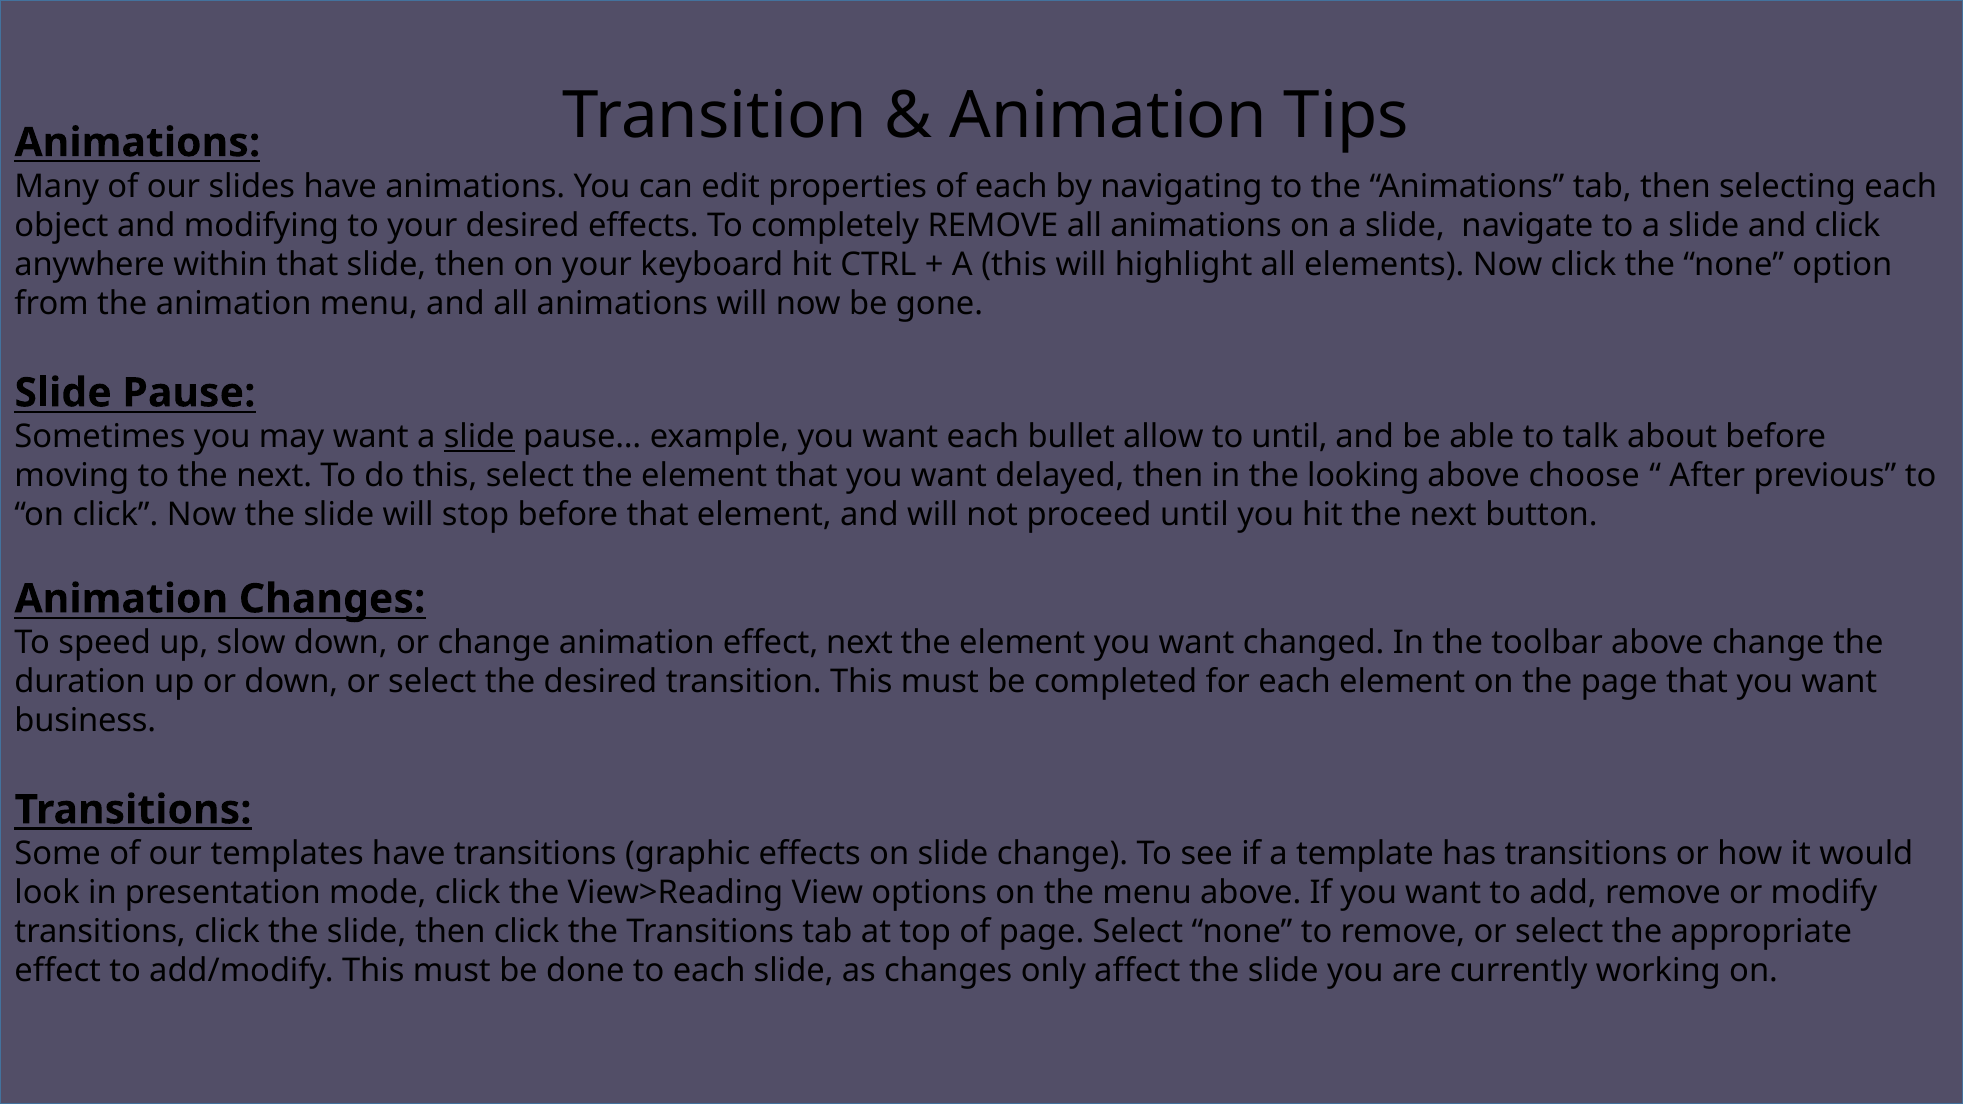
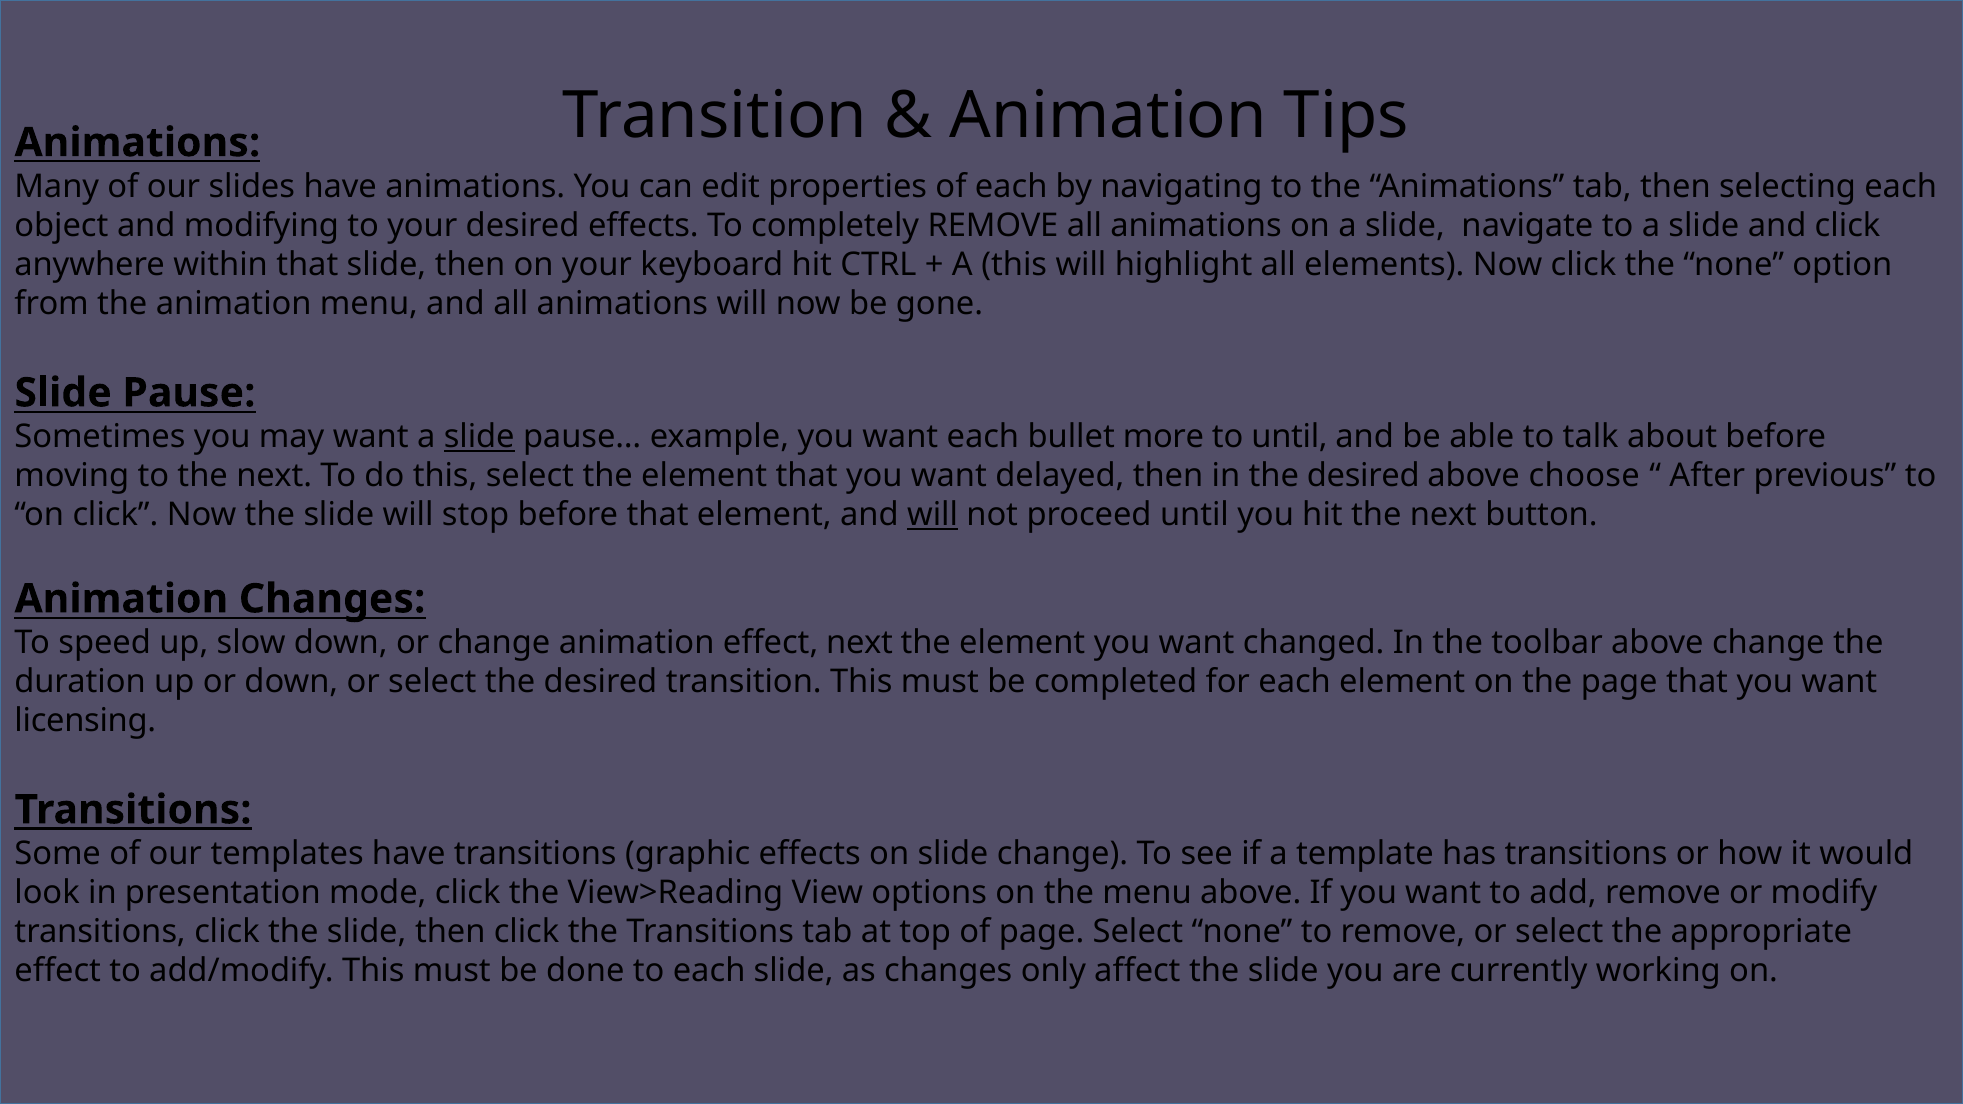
allow: allow -> more
in the looking: looking -> desired
will at (933, 515) underline: none -> present
business: business -> licensing
